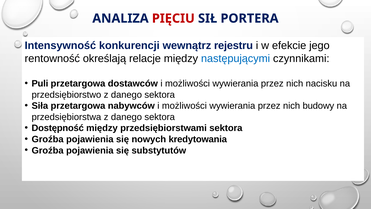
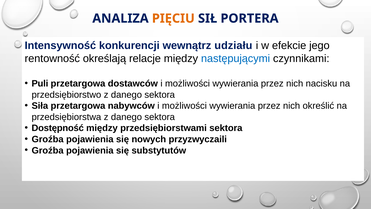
PIĘCIU colour: red -> orange
rejestru: rejestru -> udziału
budowy: budowy -> określić
kredytowania: kredytowania -> przyzwyczaili
